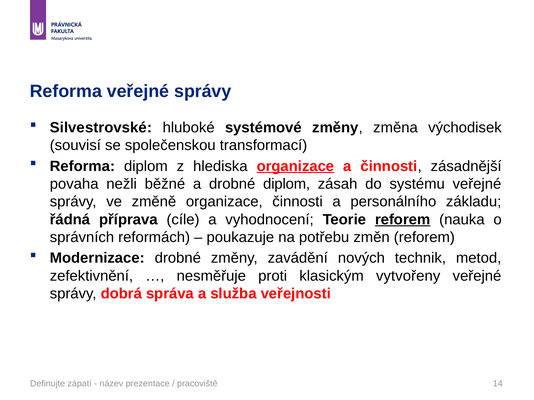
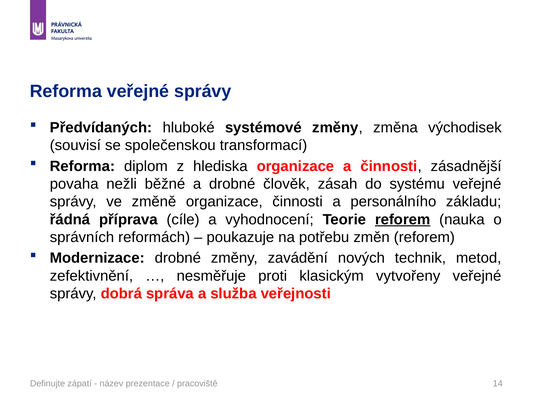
Silvestrovské: Silvestrovské -> Předvídaných
organizace at (295, 166) underline: present -> none
drobné diplom: diplom -> člověk
